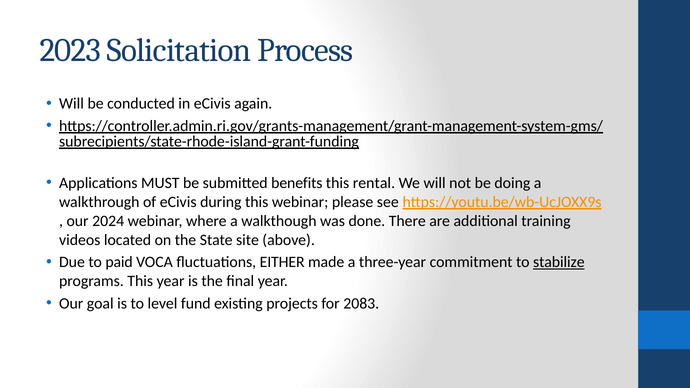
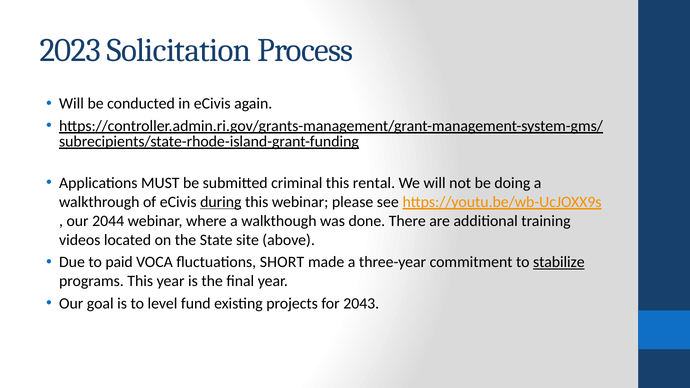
benefits: benefits -> criminal
during underline: none -> present
2024: 2024 -> 2044
EITHER: EITHER -> SHORT
2083: 2083 -> 2043
